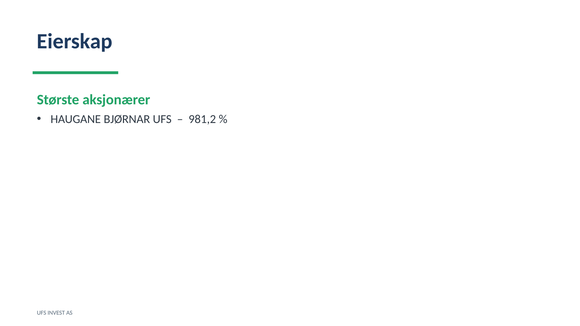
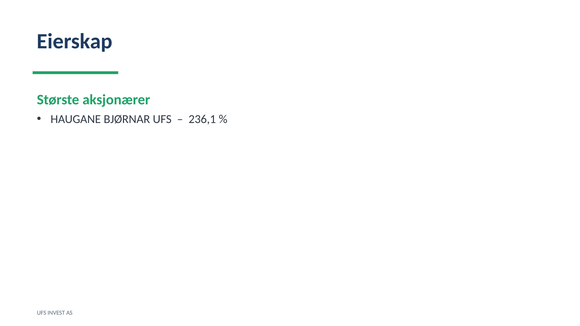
981,2: 981,2 -> 236,1
